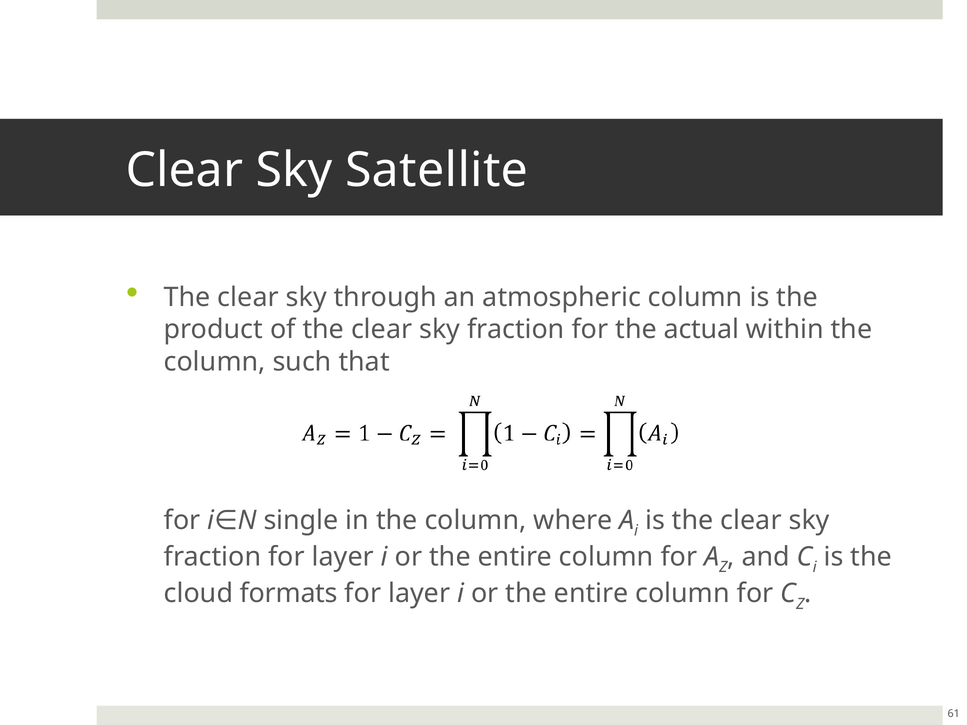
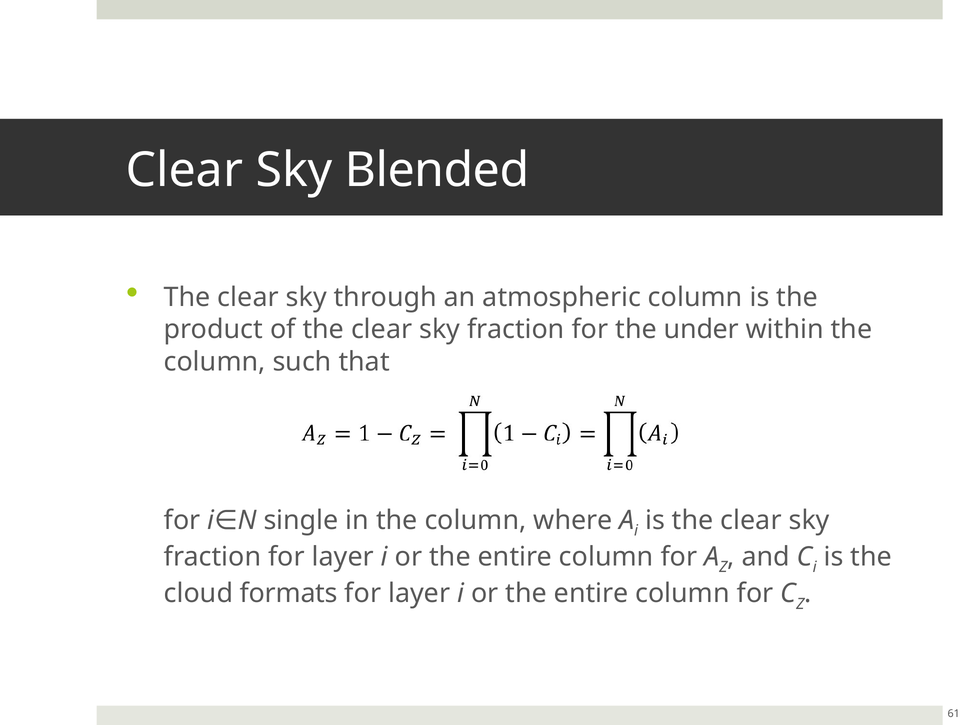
Satellite: Satellite -> Blended
actual: actual -> under
